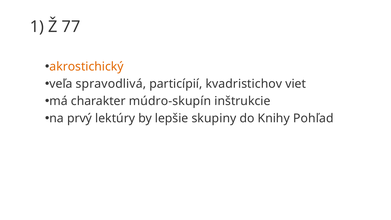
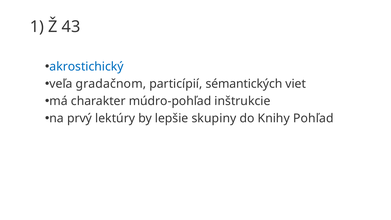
77: 77 -> 43
akrostichický colour: orange -> blue
spravodlivá: spravodlivá -> gradačnom
kvadristichov: kvadristichov -> sémantických
múdro-skupín: múdro-skupín -> múdro-pohľad
